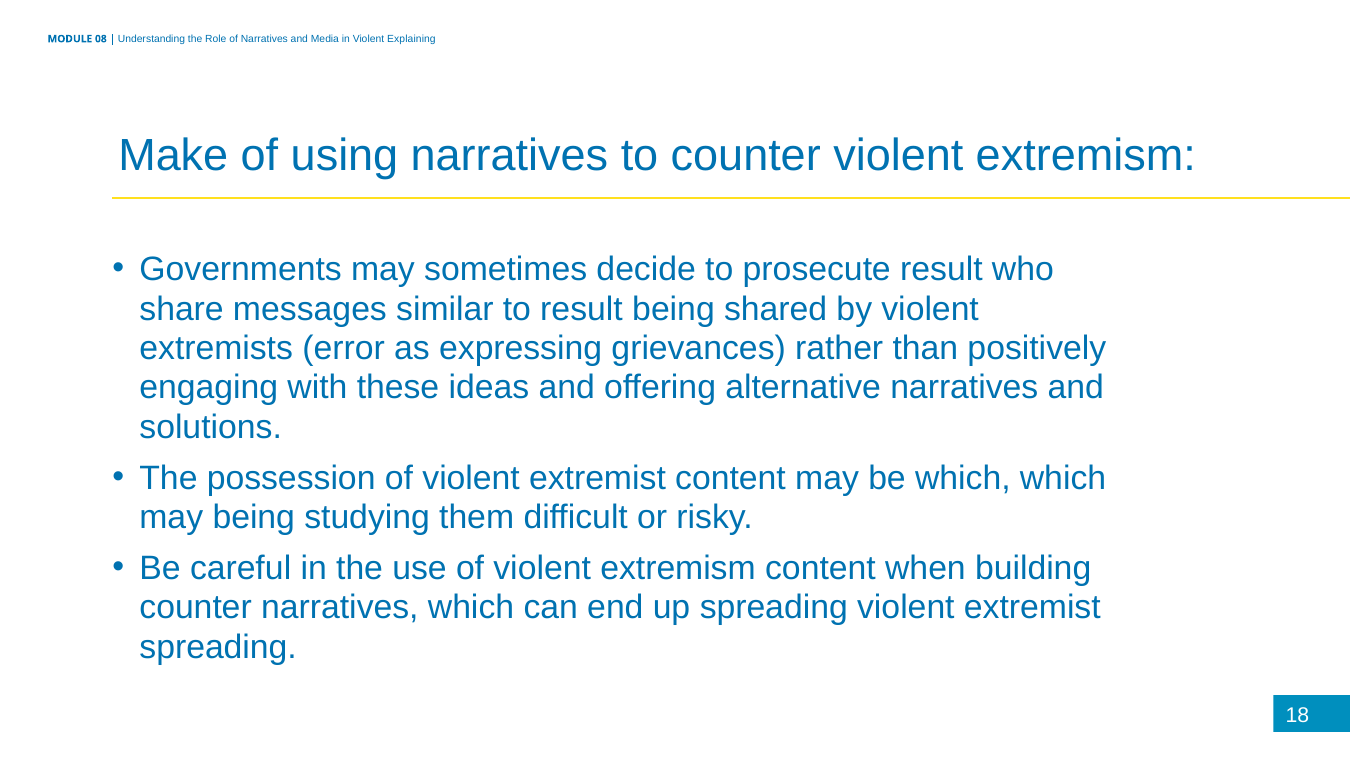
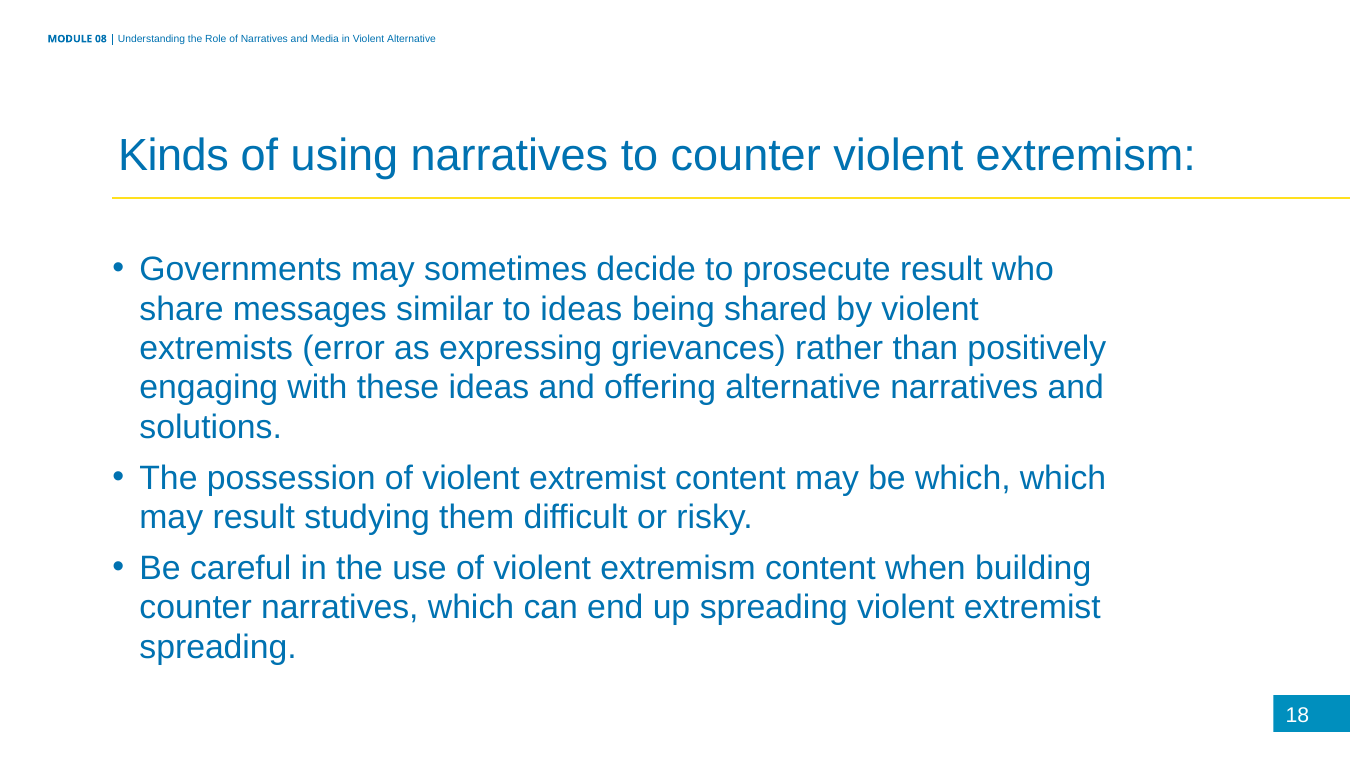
Violent Explaining: Explaining -> Alternative
Make: Make -> Kinds
to result: result -> ideas
may being: being -> result
